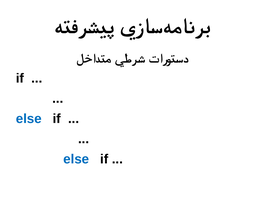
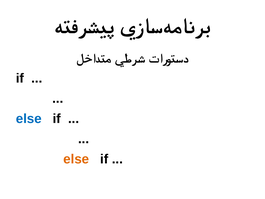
else at (76, 159) colour: blue -> orange
